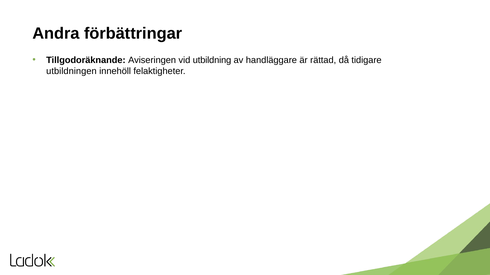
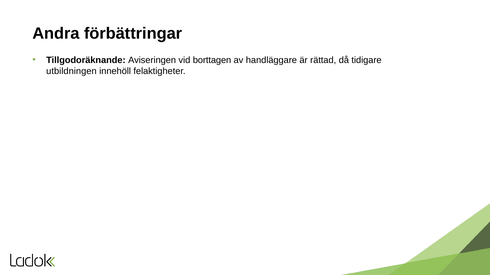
utbildning: utbildning -> borttagen
